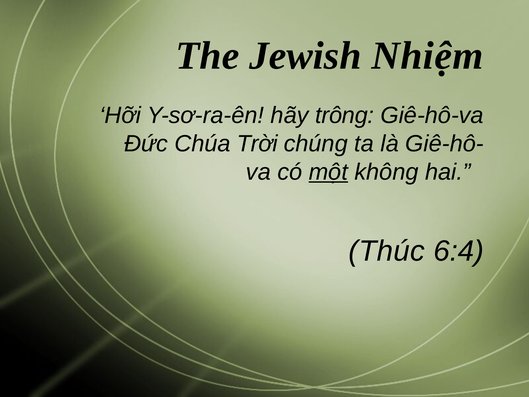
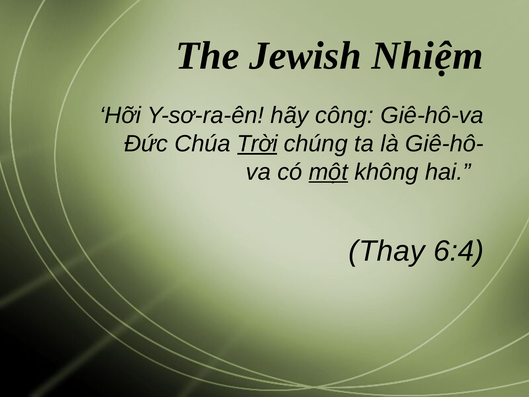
trông: trông -> công
Trời underline: none -> present
Thúc: Thúc -> Thay
